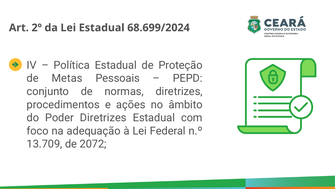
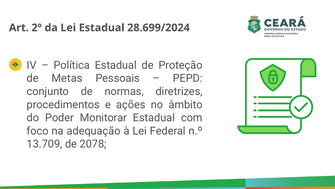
68.699/2024: 68.699/2024 -> 28.699/2024
Poder Diretrizes: Diretrizes -> Monitorar
2072: 2072 -> 2078
